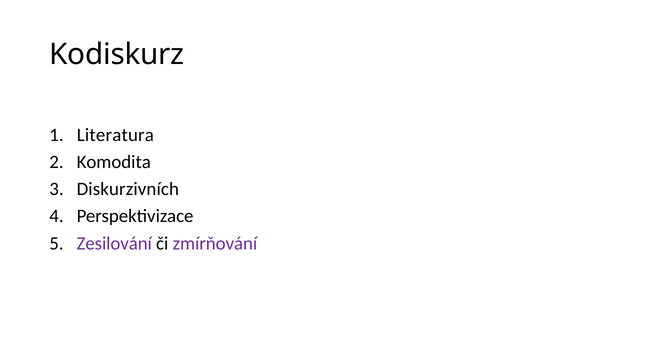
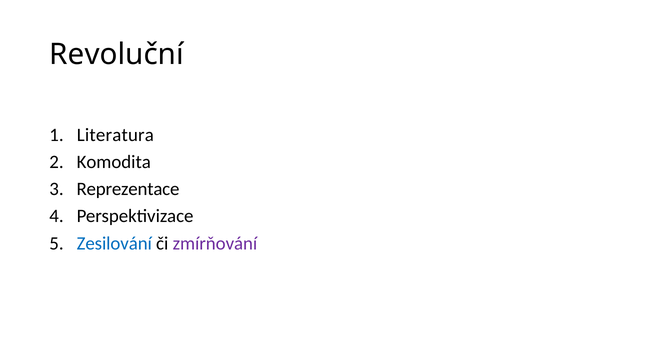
Kodiskurz: Kodiskurz -> Revoluční
Diskurzivních: Diskurzivních -> Reprezentace
Zesilování colour: purple -> blue
